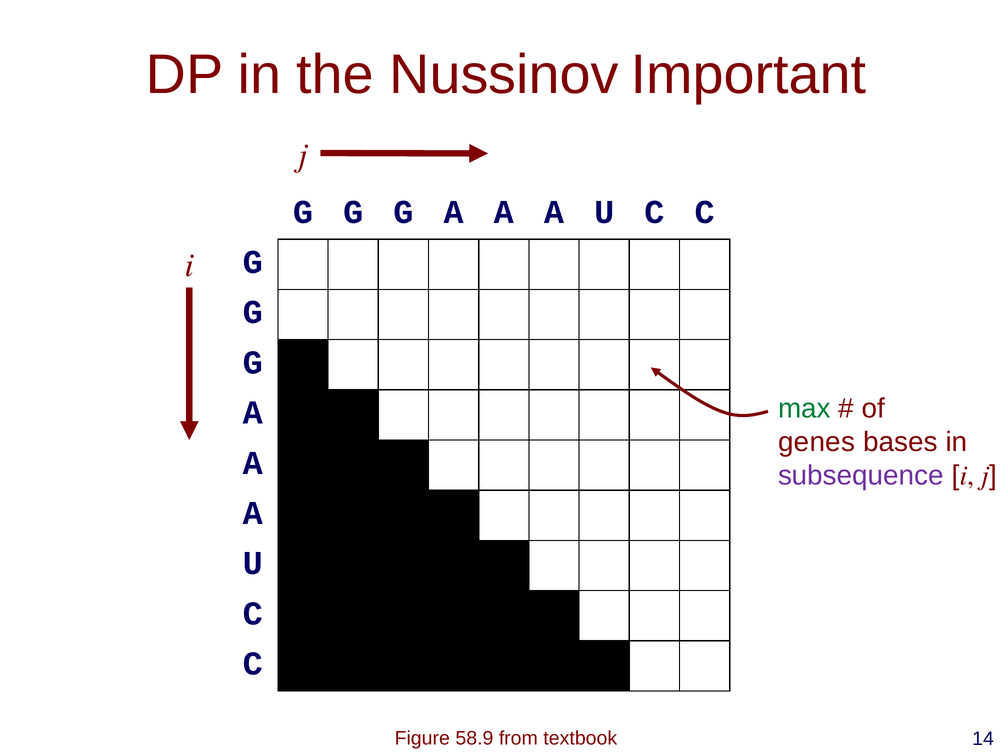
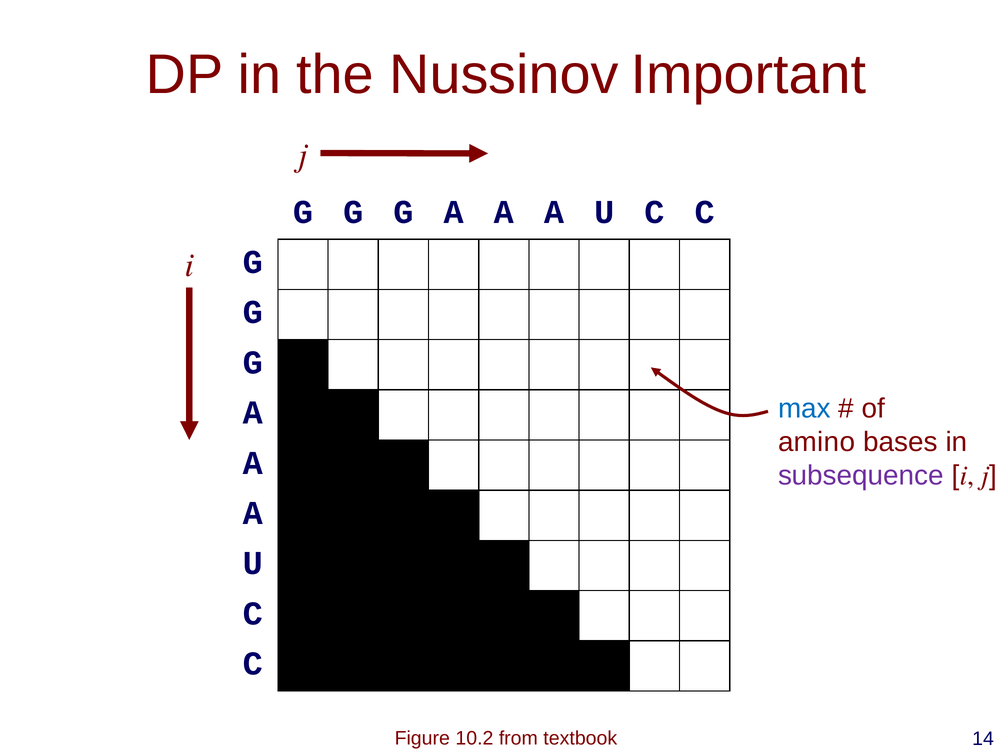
max colour: green -> blue
genes: genes -> amino
58.9: 58.9 -> 10.2
